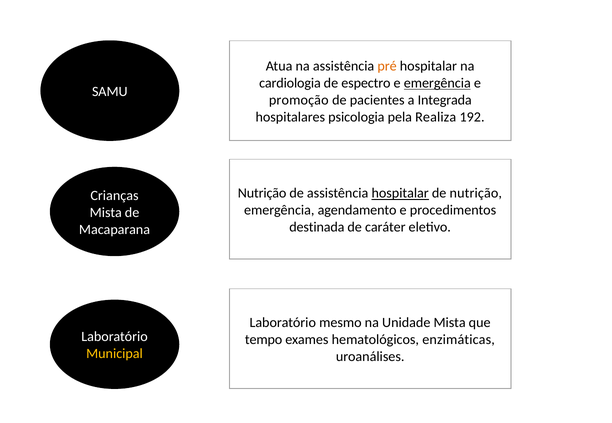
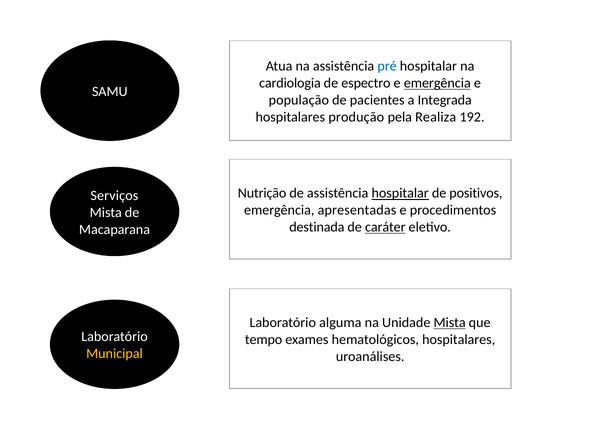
pré colour: orange -> blue
promoção: promoção -> população
psicologia: psicologia -> produção
de nutrição: nutrição -> positivos
Crianças: Crianças -> Serviços
agendamento: agendamento -> apresentadas
caráter underline: none -> present
mesmo: mesmo -> alguma
Mista at (450, 323) underline: none -> present
hematológicos enzimáticas: enzimáticas -> hospitalares
